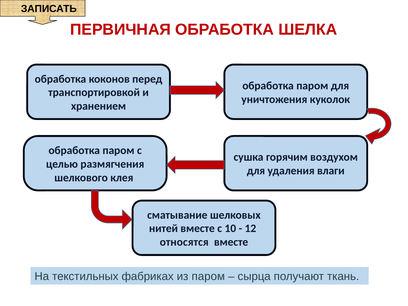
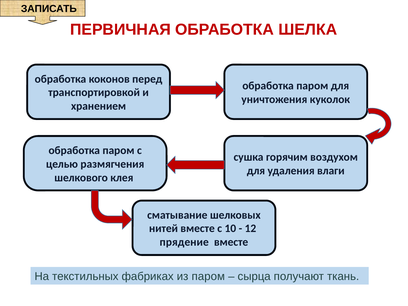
относятся: относятся -> прядение
